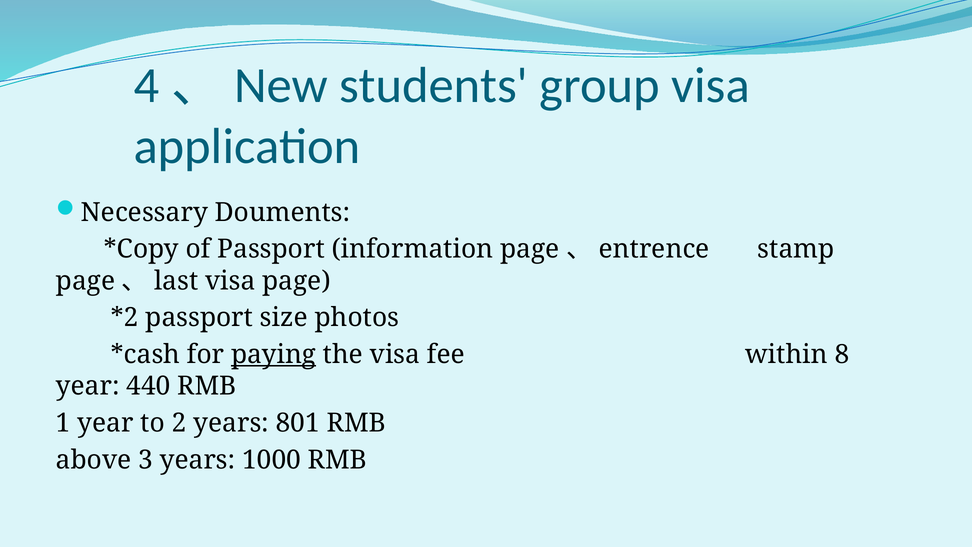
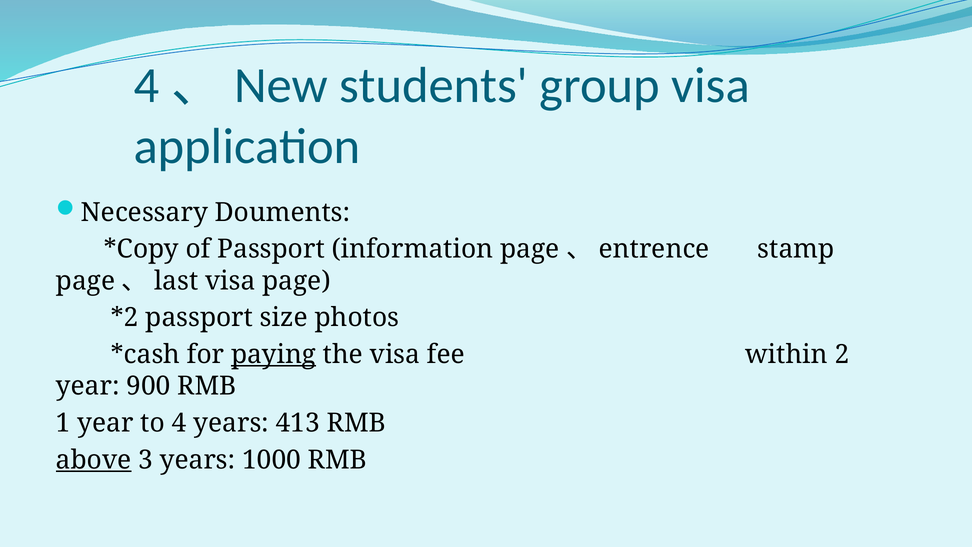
8: 8 -> 2
440: 440 -> 900
2: 2 -> 4
801: 801 -> 413
above underline: none -> present
